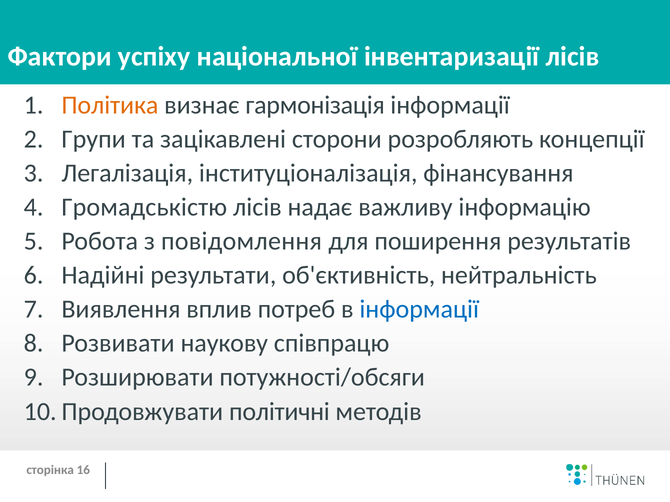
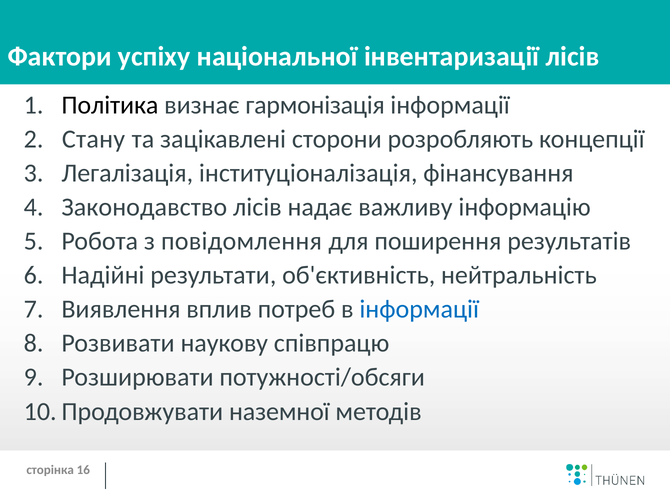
Політика colour: orange -> black
Групи: Групи -> Стану
Громадськістю: Громадськістю -> Законодавство
політичні: політичні -> наземної
